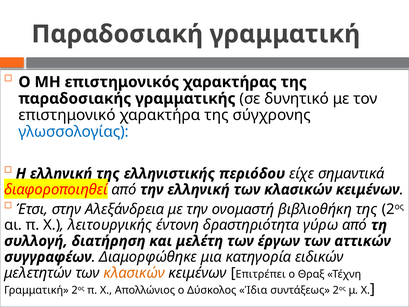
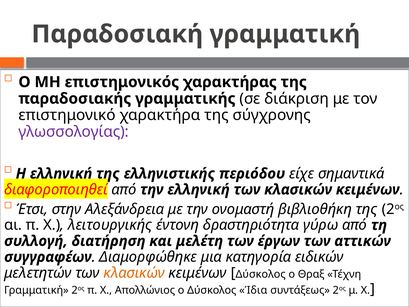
δυνητικό: δυνητικό -> διάκριση
γλωσσολογίας colour: blue -> purple
Επιτρέπει at (261, 274): Επιτρέπει -> Δύσκολος
